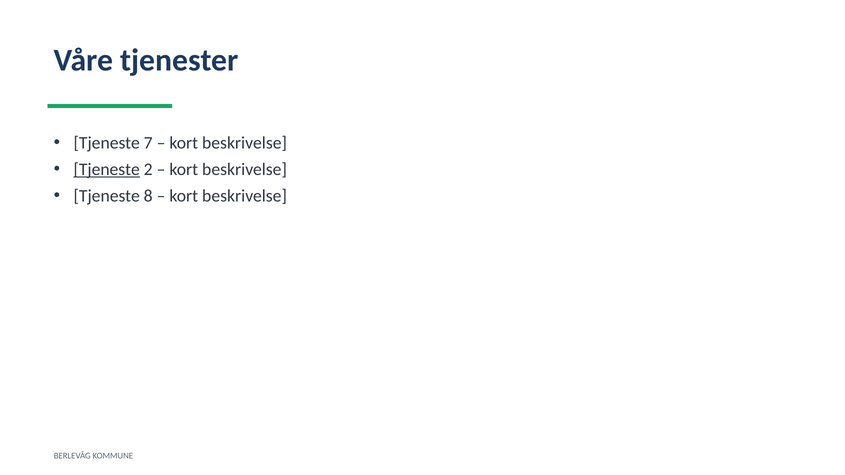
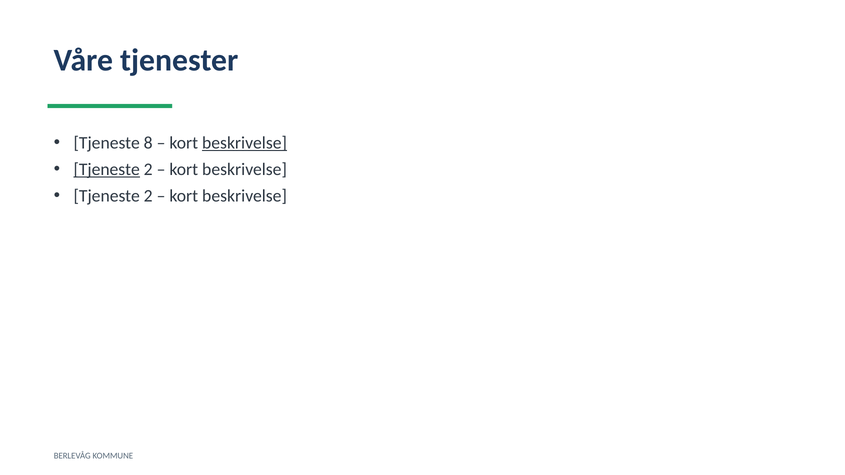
7: 7 -> 8
beskrivelse at (245, 143) underline: none -> present
8 at (148, 196): 8 -> 2
